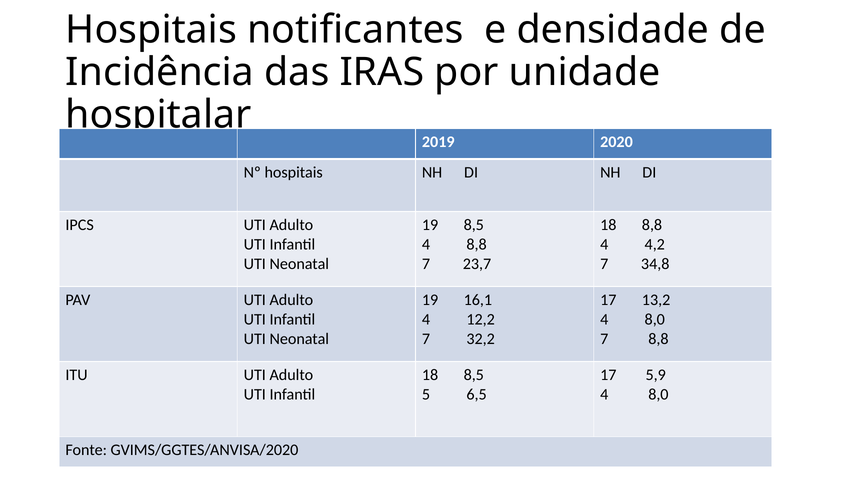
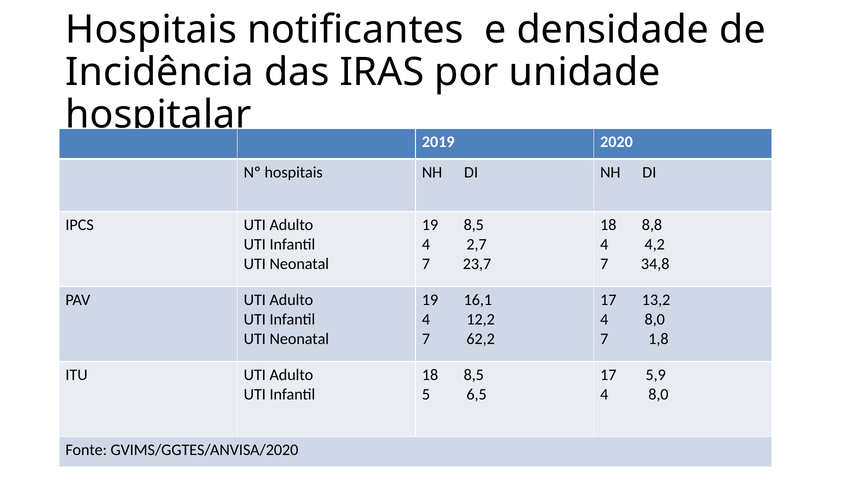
4 8,8: 8,8 -> 2,7
32,2: 32,2 -> 62,2
7 8,8: 8,8 -> 1,8
